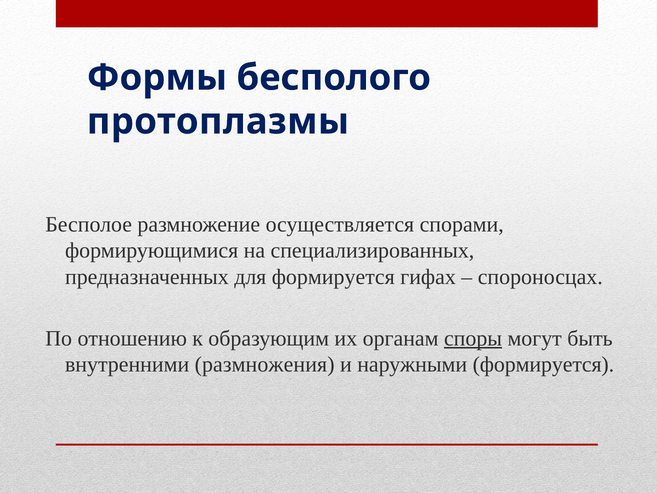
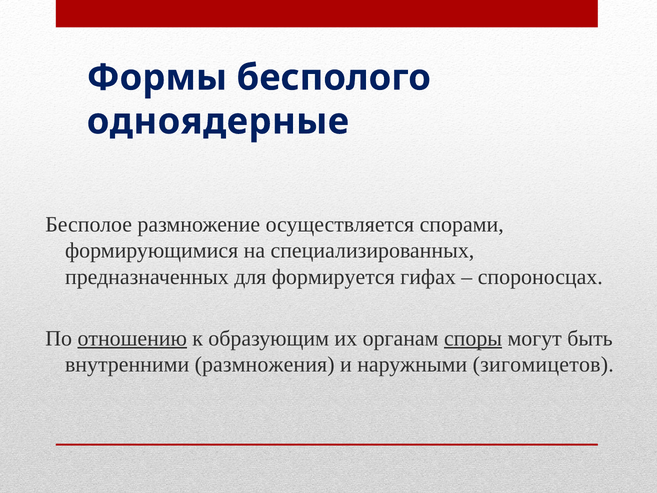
протоплазмы: протоплазмы -> одноядерные
отношению underline: none -> present
наружными формируется: формируется -> зигомицетов
